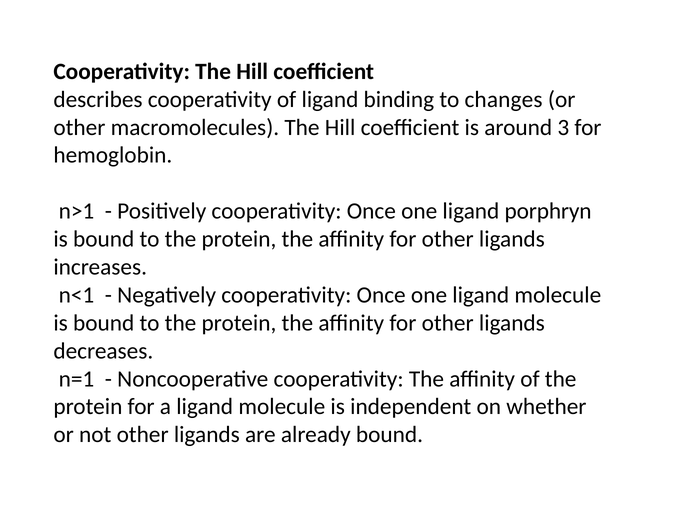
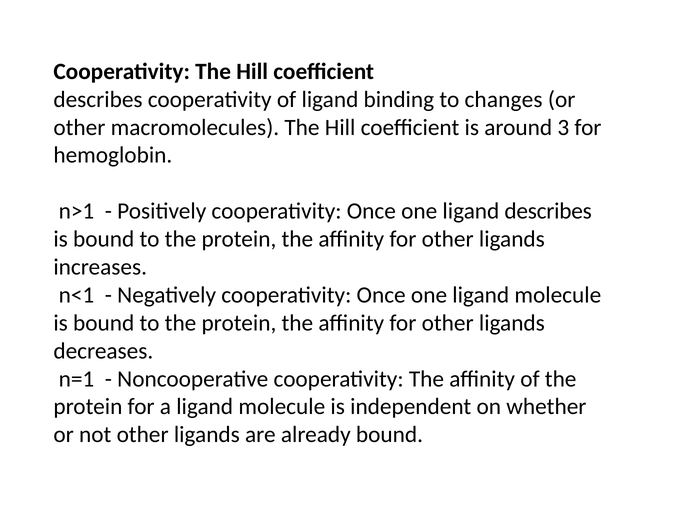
ligand porphryn: porphryn -> describes
